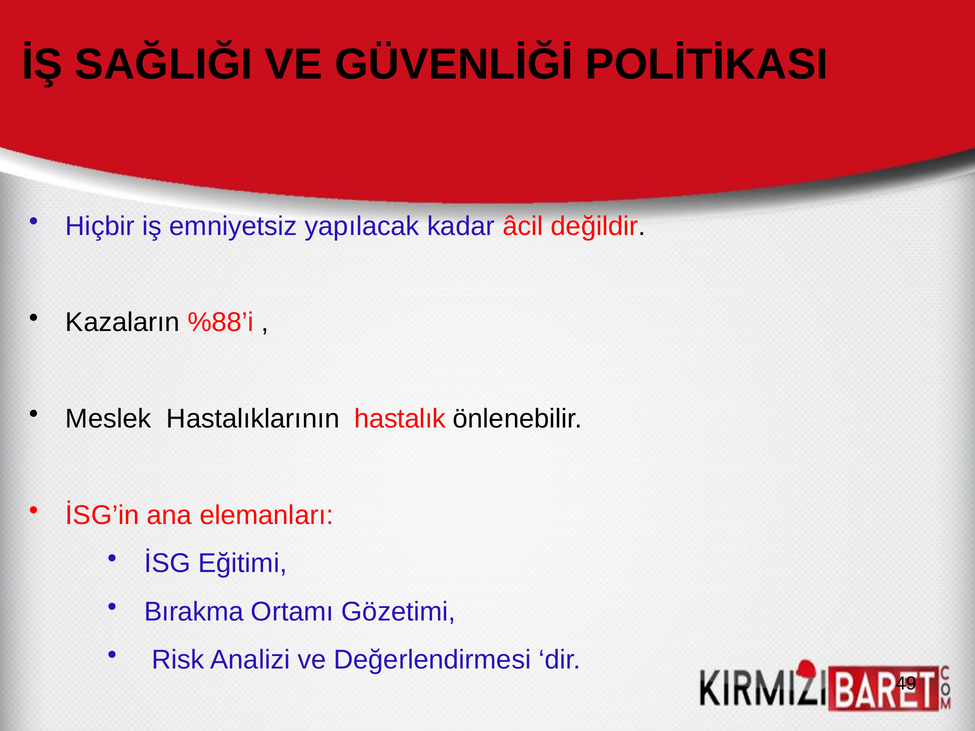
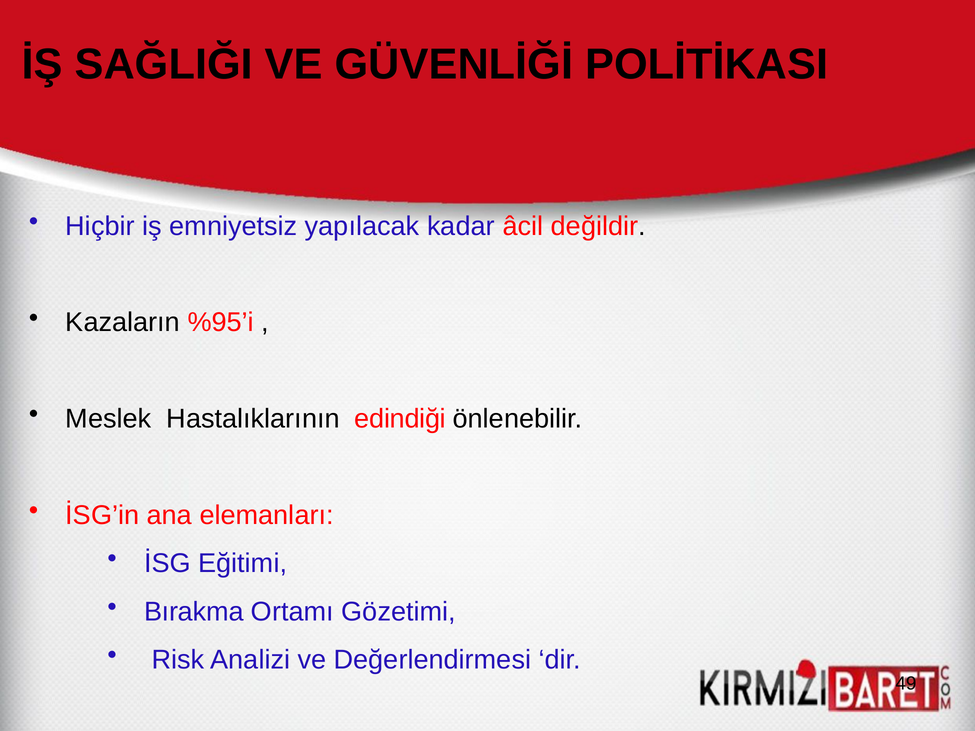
%88’i: %88’i -> %95’i
hastalık: hastalık -> edindiği
